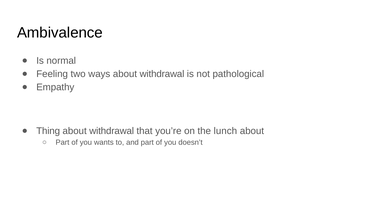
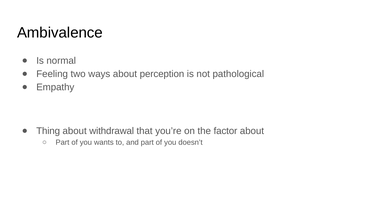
ways about withdrawal: withdrawal -> perception
lunch: lunch -> factor
